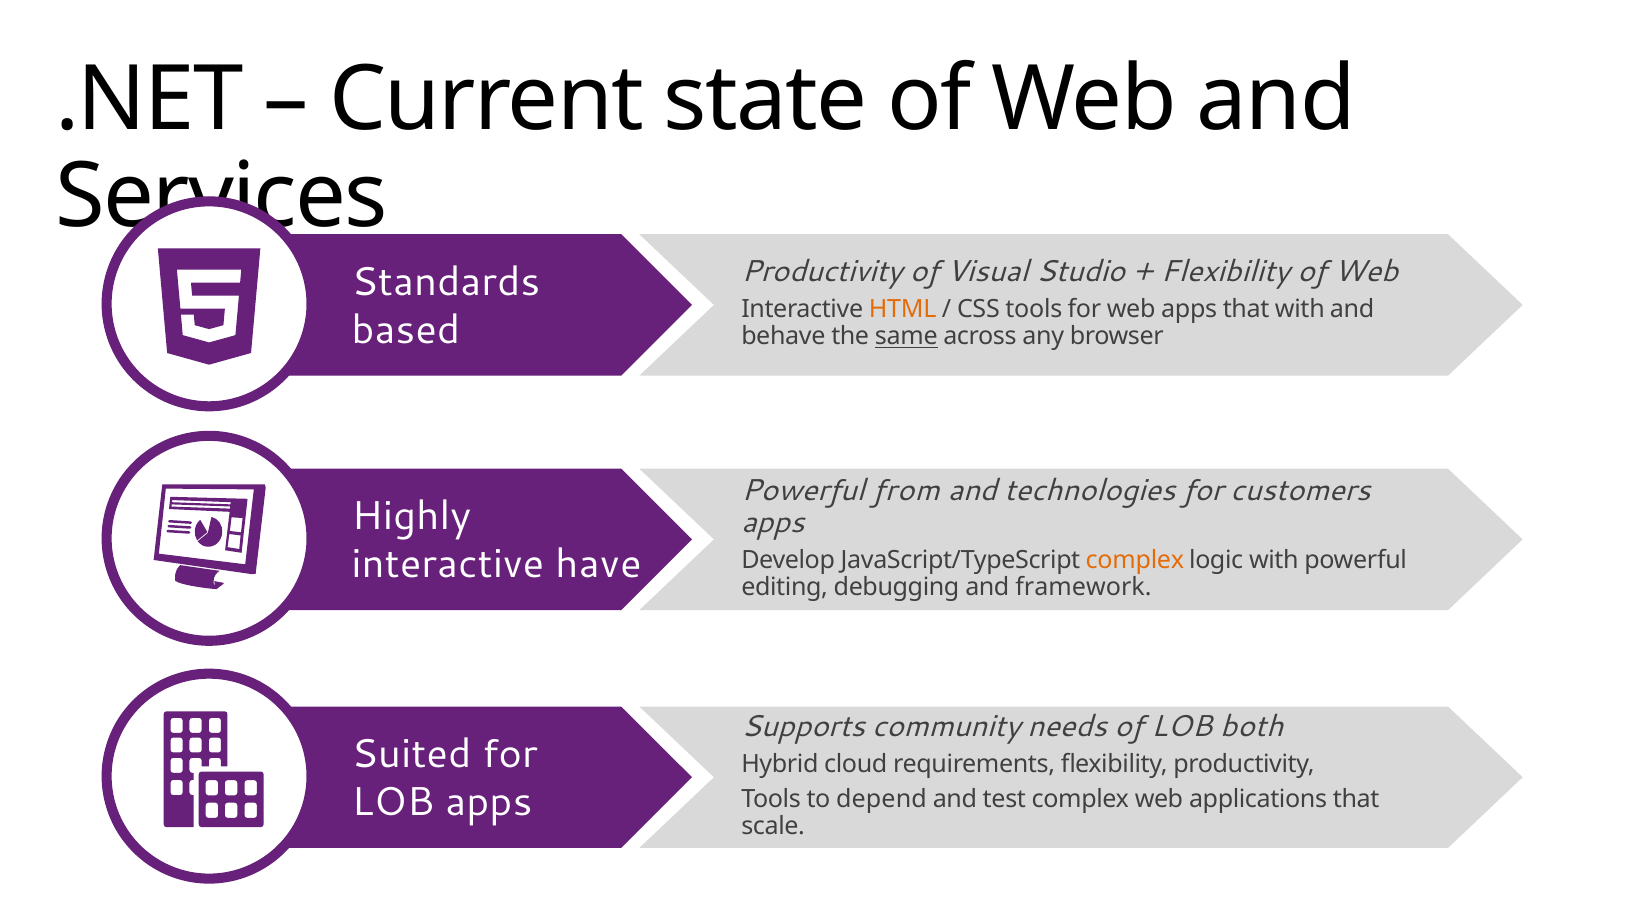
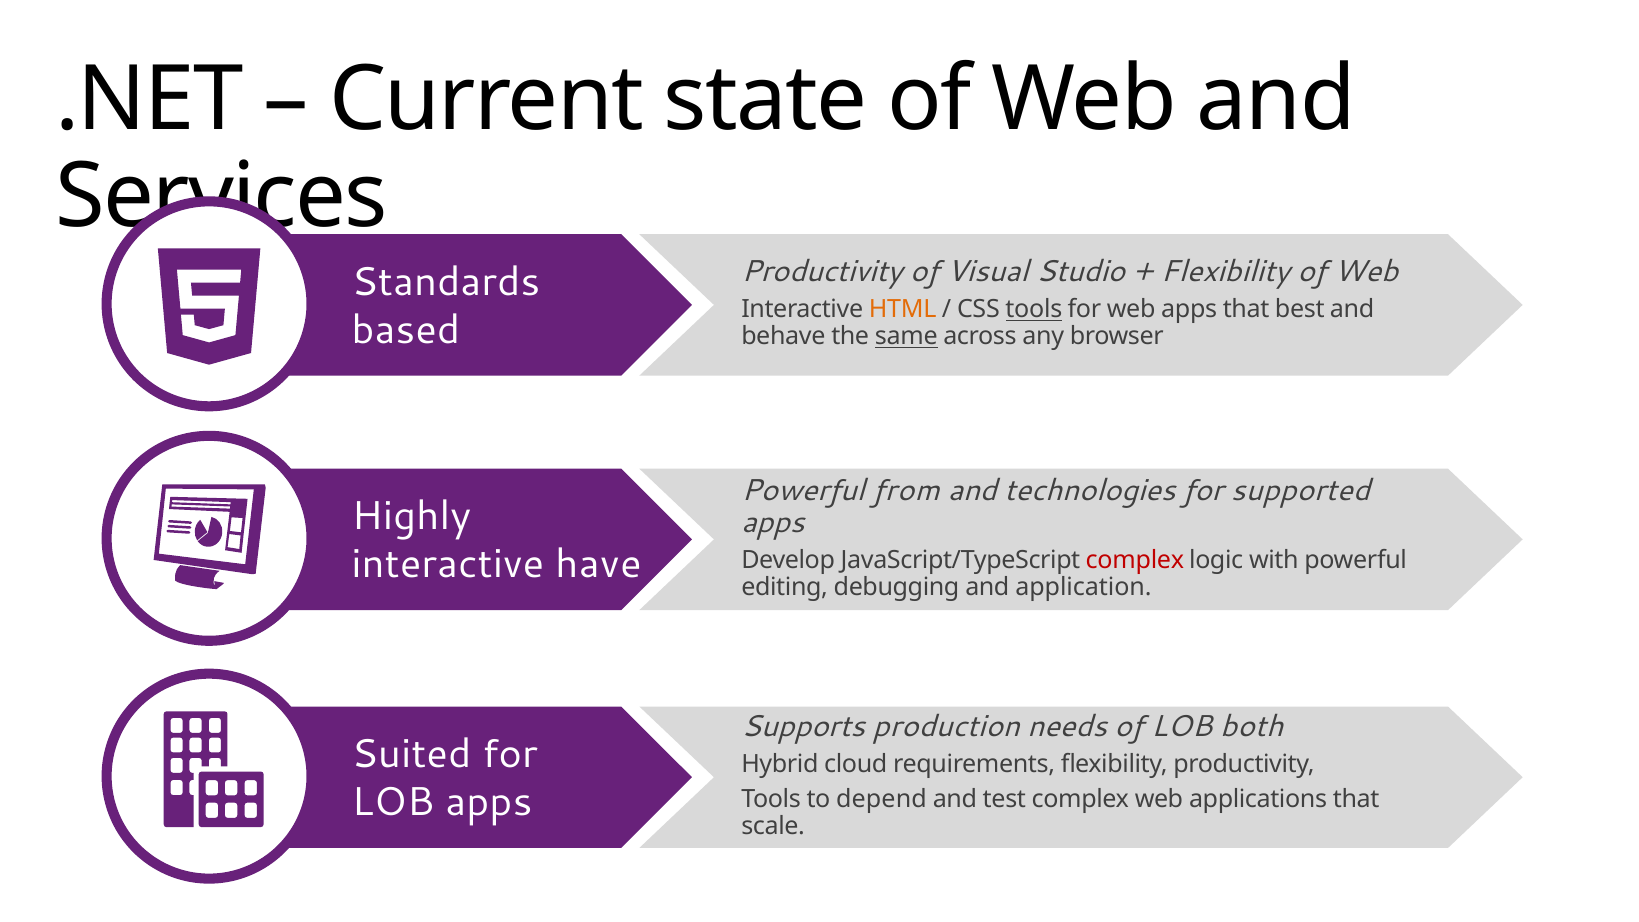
tools at (1034, 309) underline: none -> present
that with: with -> best
customers: customers -> supported
complex at (1135, 560) colour: orange -> red
framework: framework -> application
community: community -> production
